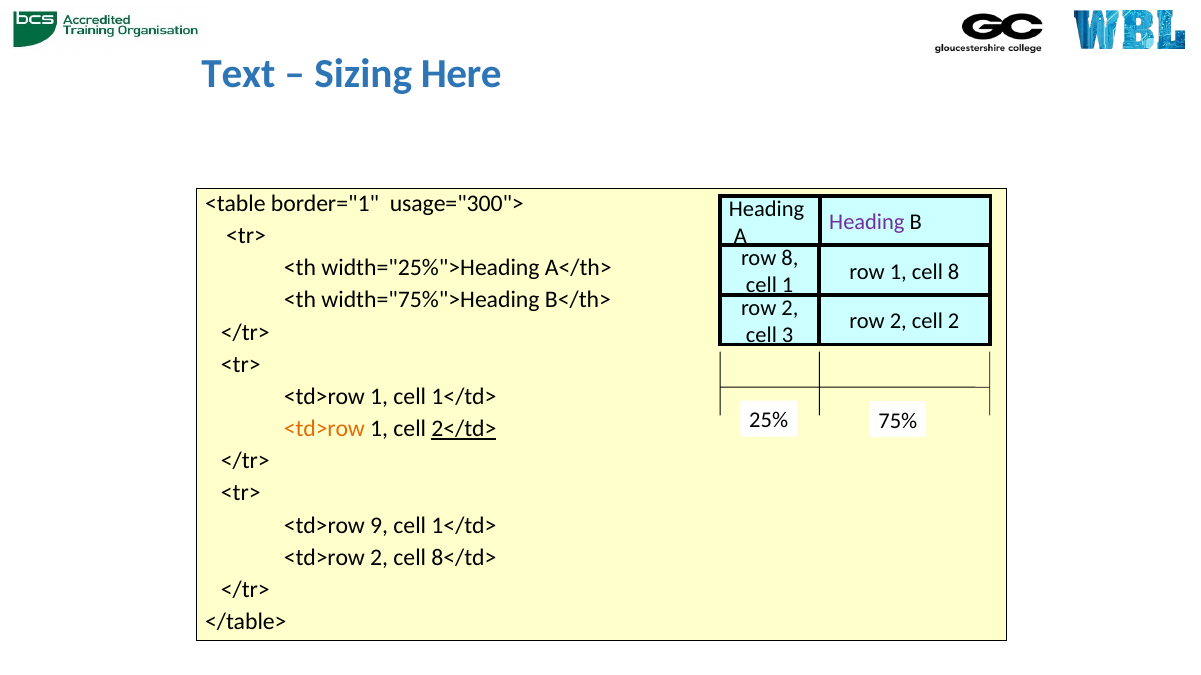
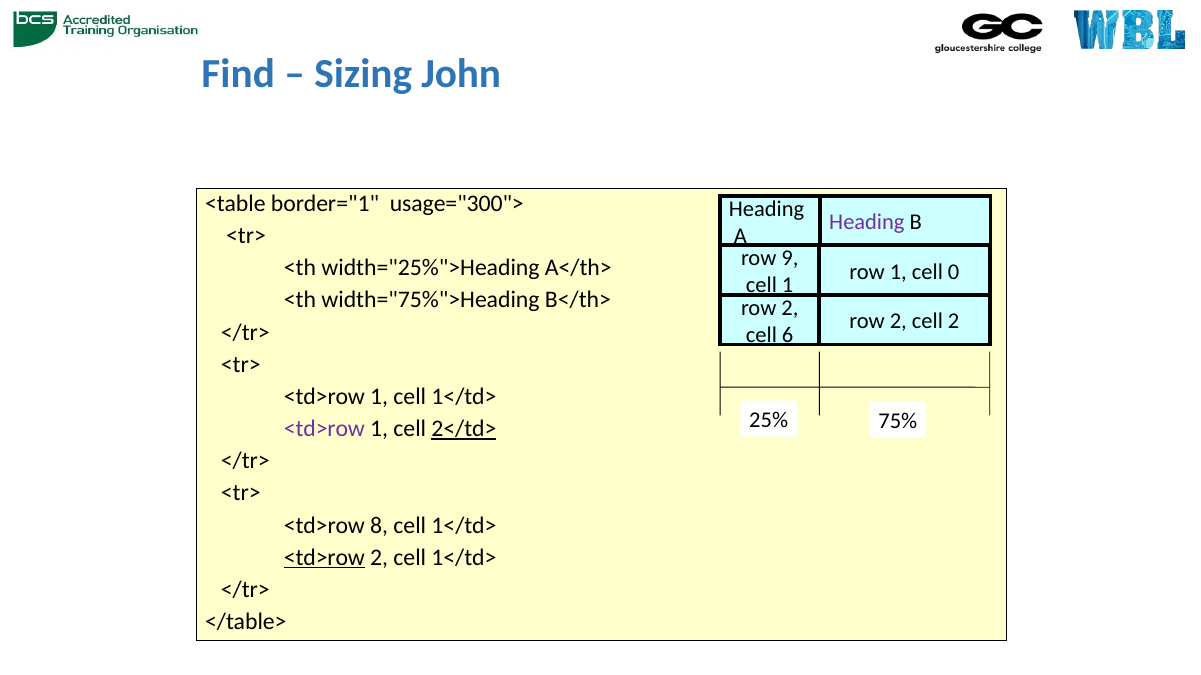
Text: Text -> Find
Here: Here -> John
row 8: 8 -> 9
cell 8: 8 -> 0
3: 3 -> 6
<td>row at (324, 429) colour: orange -> purple
9: 9 -> 8
<td>row at (324, 558) underline: none -> present
2 cell 8</td>: 8</td> -> 1</td>
